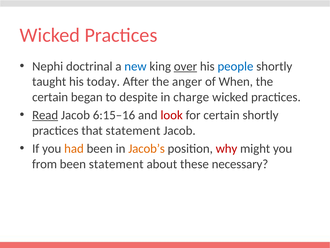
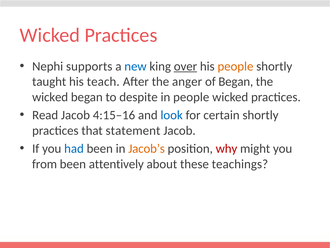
doctrinal: doctrinal -> supports
people at (235, 66) colour: blue -> orange
today: today -> teach
of When: When -> Began
certain at (50, 97): certain -> wicked
in charge: charge -> people
Read underline: present -> none
6:15–16: 6:15–16 -> 4:15–16
look colour: red -> blue
had colour: orange -> blue
been statement: statement -> attentively
necessary: necessary -> teachings
